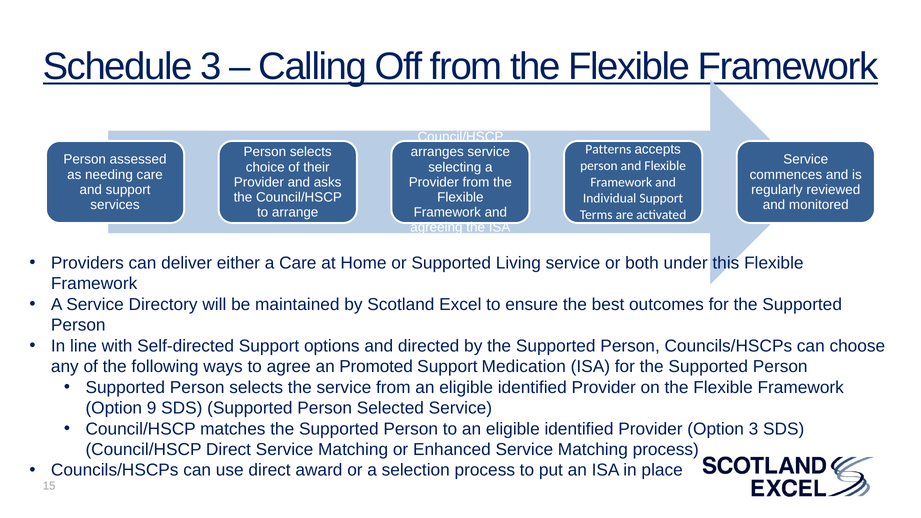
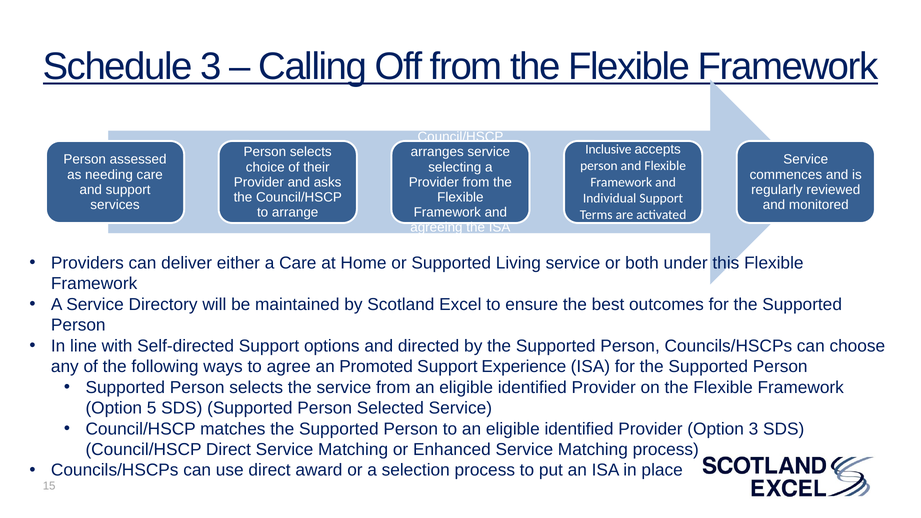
Patterns: Patterns -> Inclusive
Medication: Medication -> Experience
9: 9 -> 5
